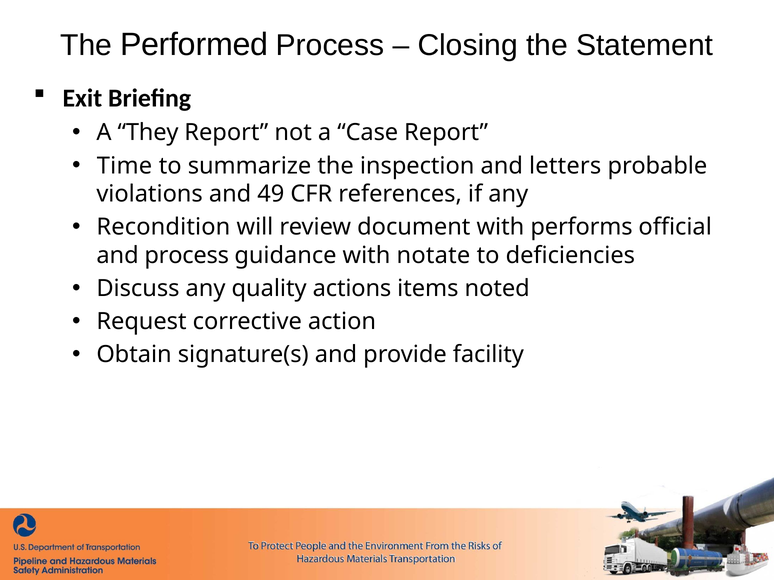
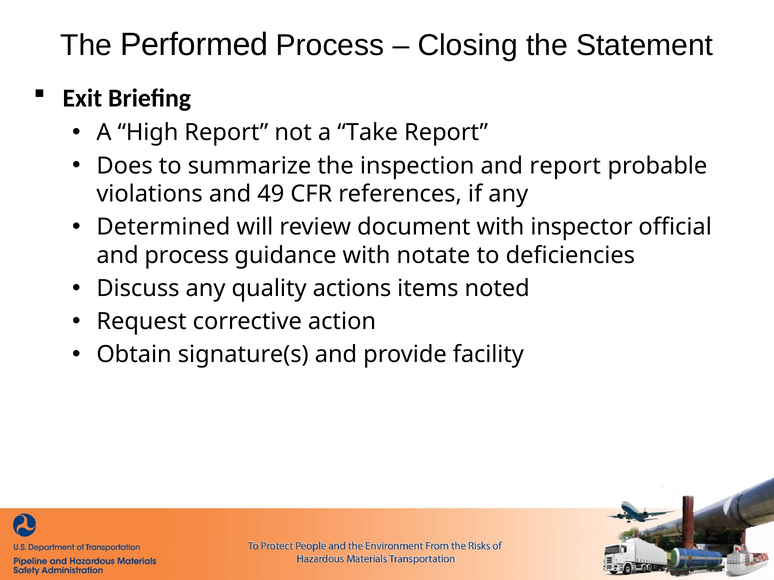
They: They -> High
Case: Case -> Take
Time: Time -> Does
and letters: letters -> report
Recondition: Recondition -> Determined
performs: performs -> inspector
